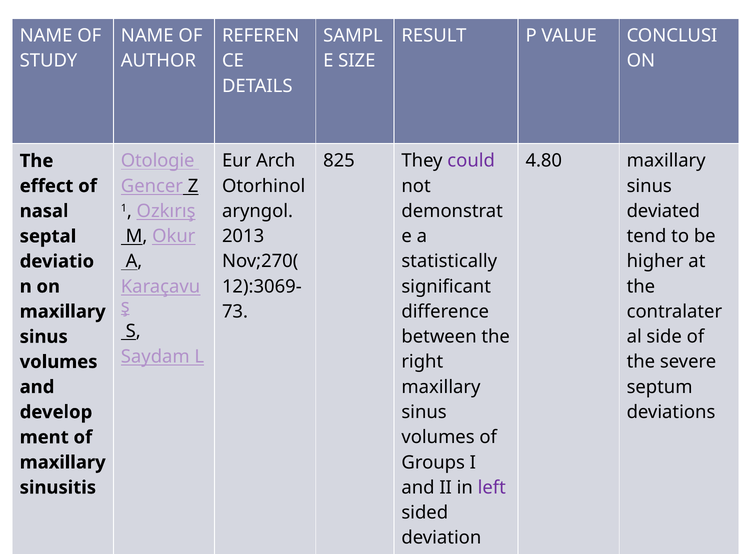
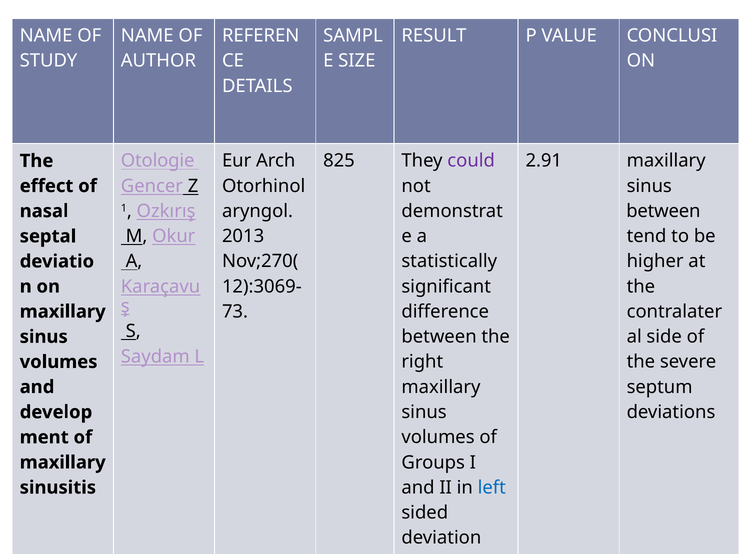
4.80: 4.80 -> 2.91
deviated at (663, 211): deviated -> between
left colour: purple -> blue
